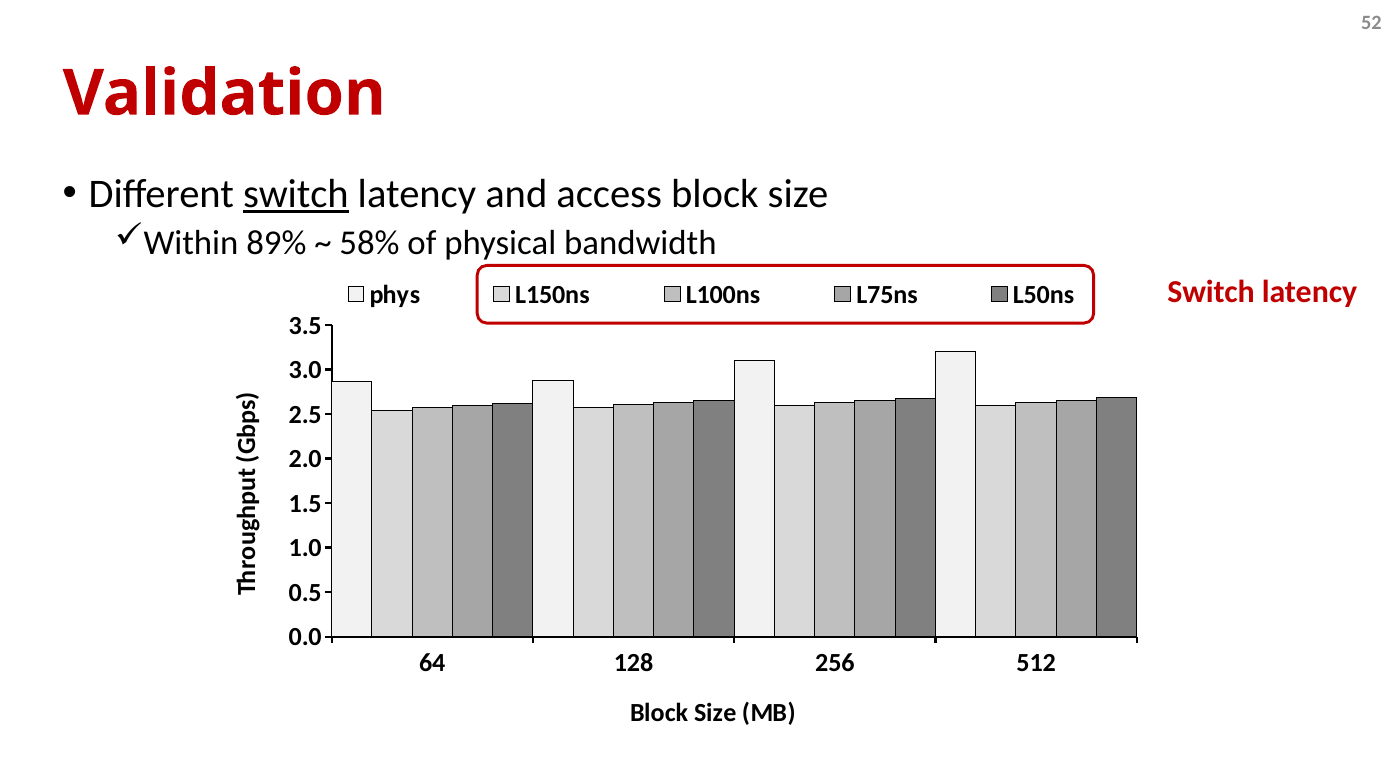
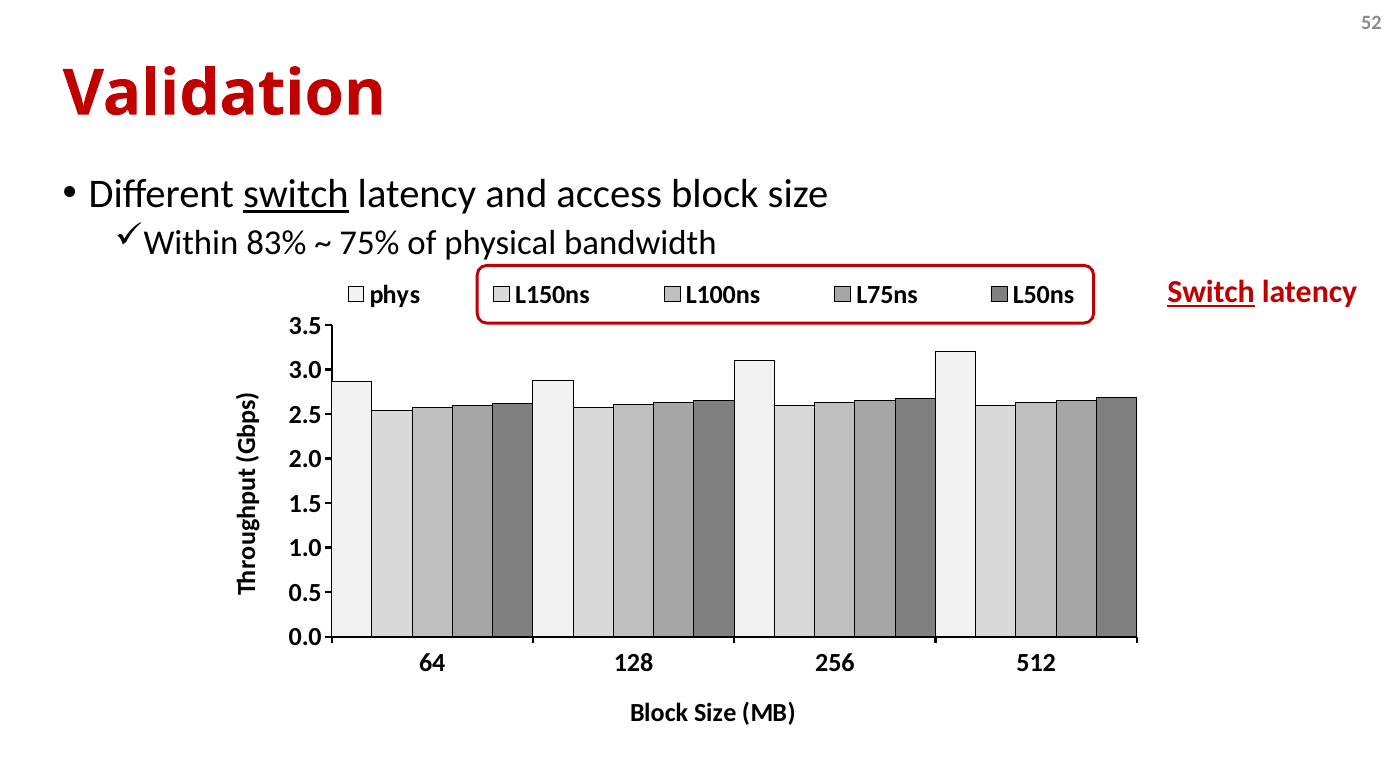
89%: 89% -> 83%
58%: 58% -> 75%
Switch at (1211, 292) underline: none -> present
